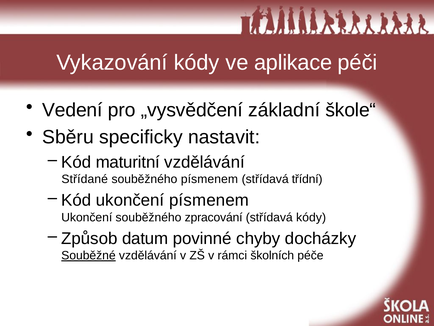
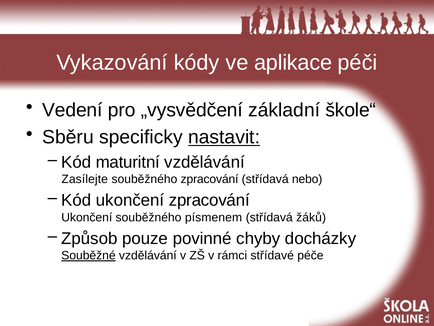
nastavit underline: none -> present
Střídané: Střídané -> Zasílejte
souběžného písmenem: písmenem -> zpracování
třídní: třídní -> nebo
ukončení písmenem: písmenem -> zpracování
zpracování: zpracování -> písmenem
střídavá kódy: kódy -> žáků
datum: datum -> pouze
školních: školních -> střídavé
